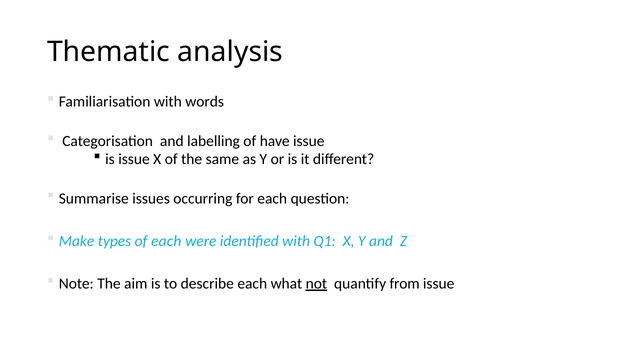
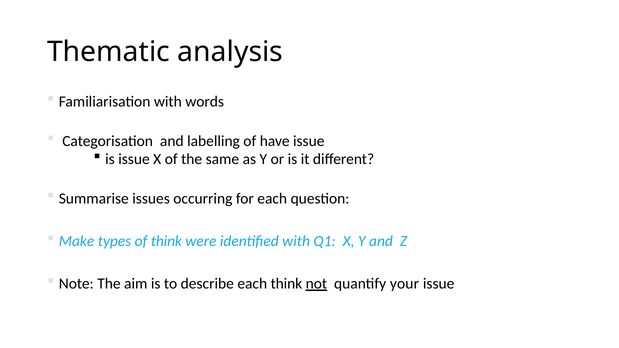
of each: each -> think
each what: what -> think
from: from -> your
